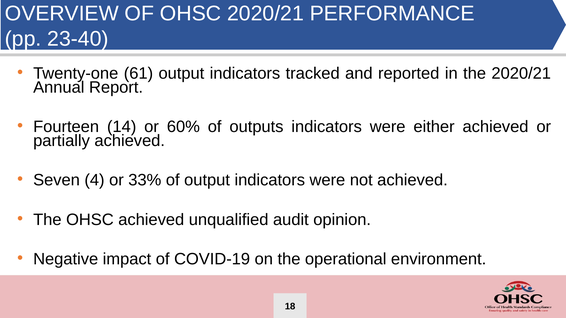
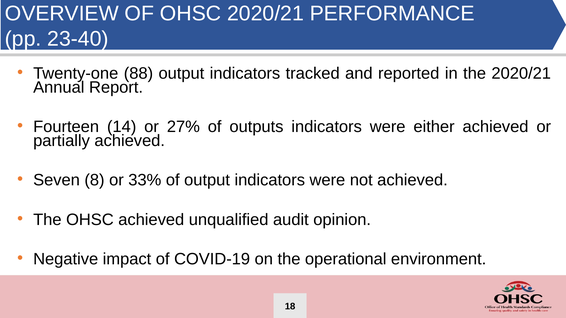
61: 61 -> 88
60%: 60% -> 27%
4: 4 -> 8
